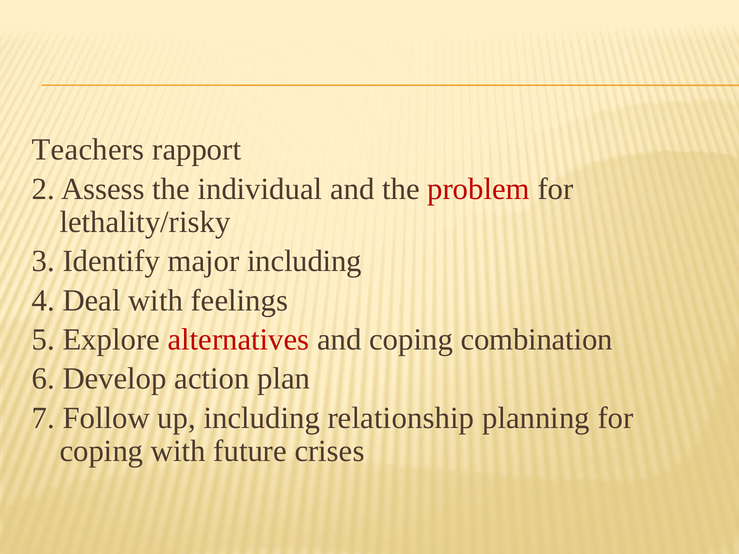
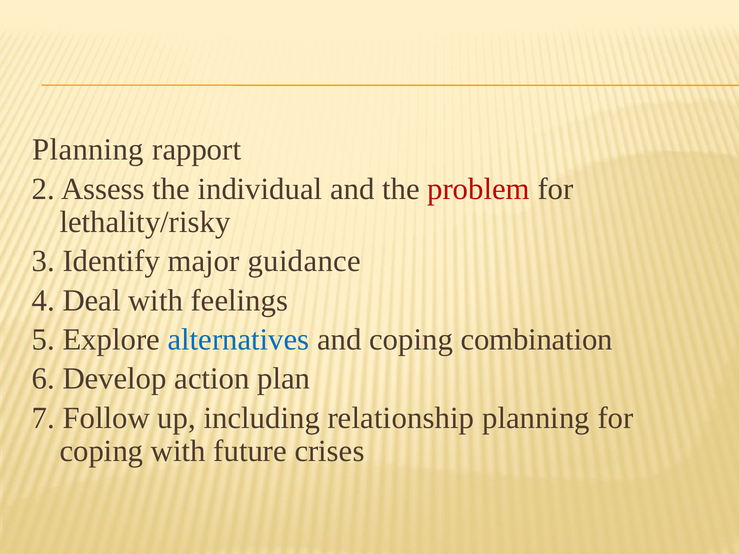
Teachers at (88, 150): Teachers -> Planning
major including: including -> guidance
alternatives colour: red -> blue
